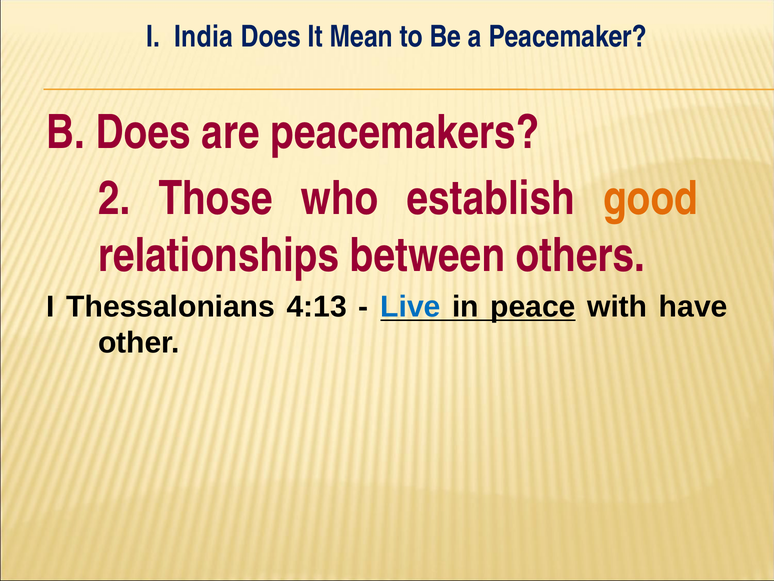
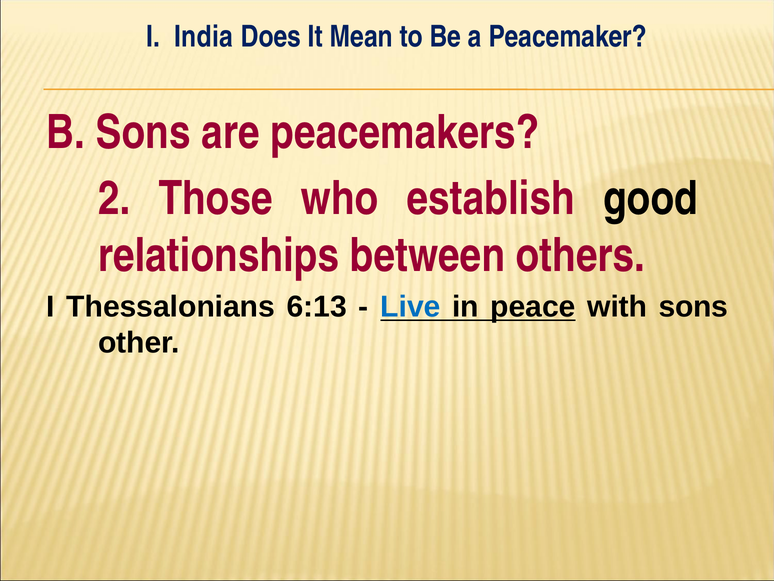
B Does: Does -> Sons
good colour: orange -> black
4:13: 4:13 -> 6:13
with have: have -> sons
